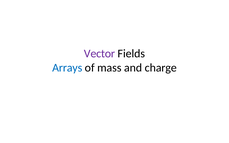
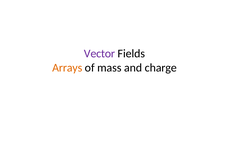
Arrays colour: blue -> orange
